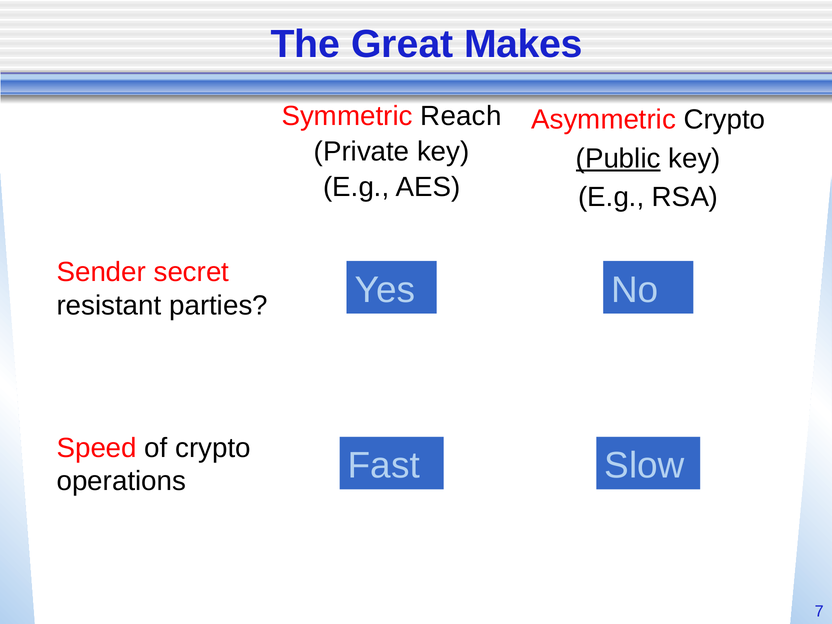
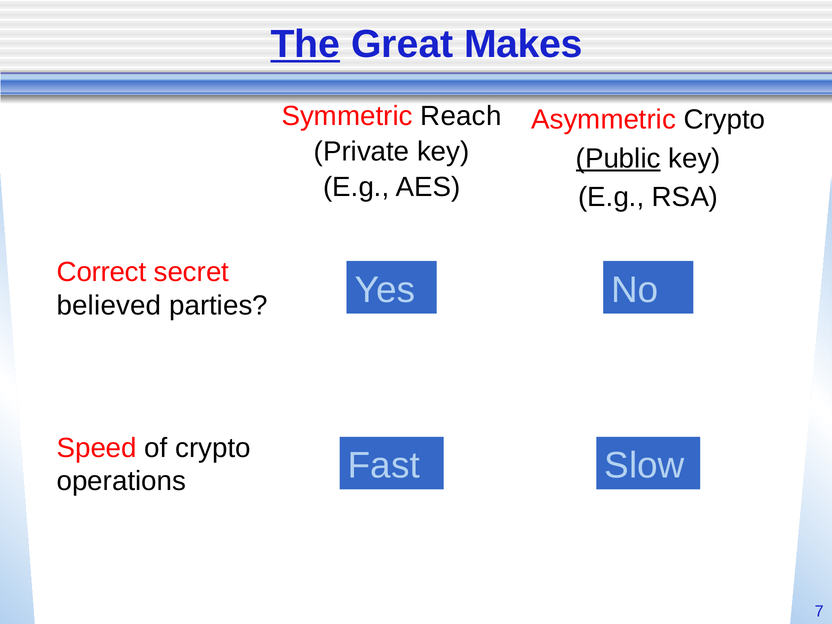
The underline: none -> present
Sender: Sender -> Correct
resistant: resistant -> believed
